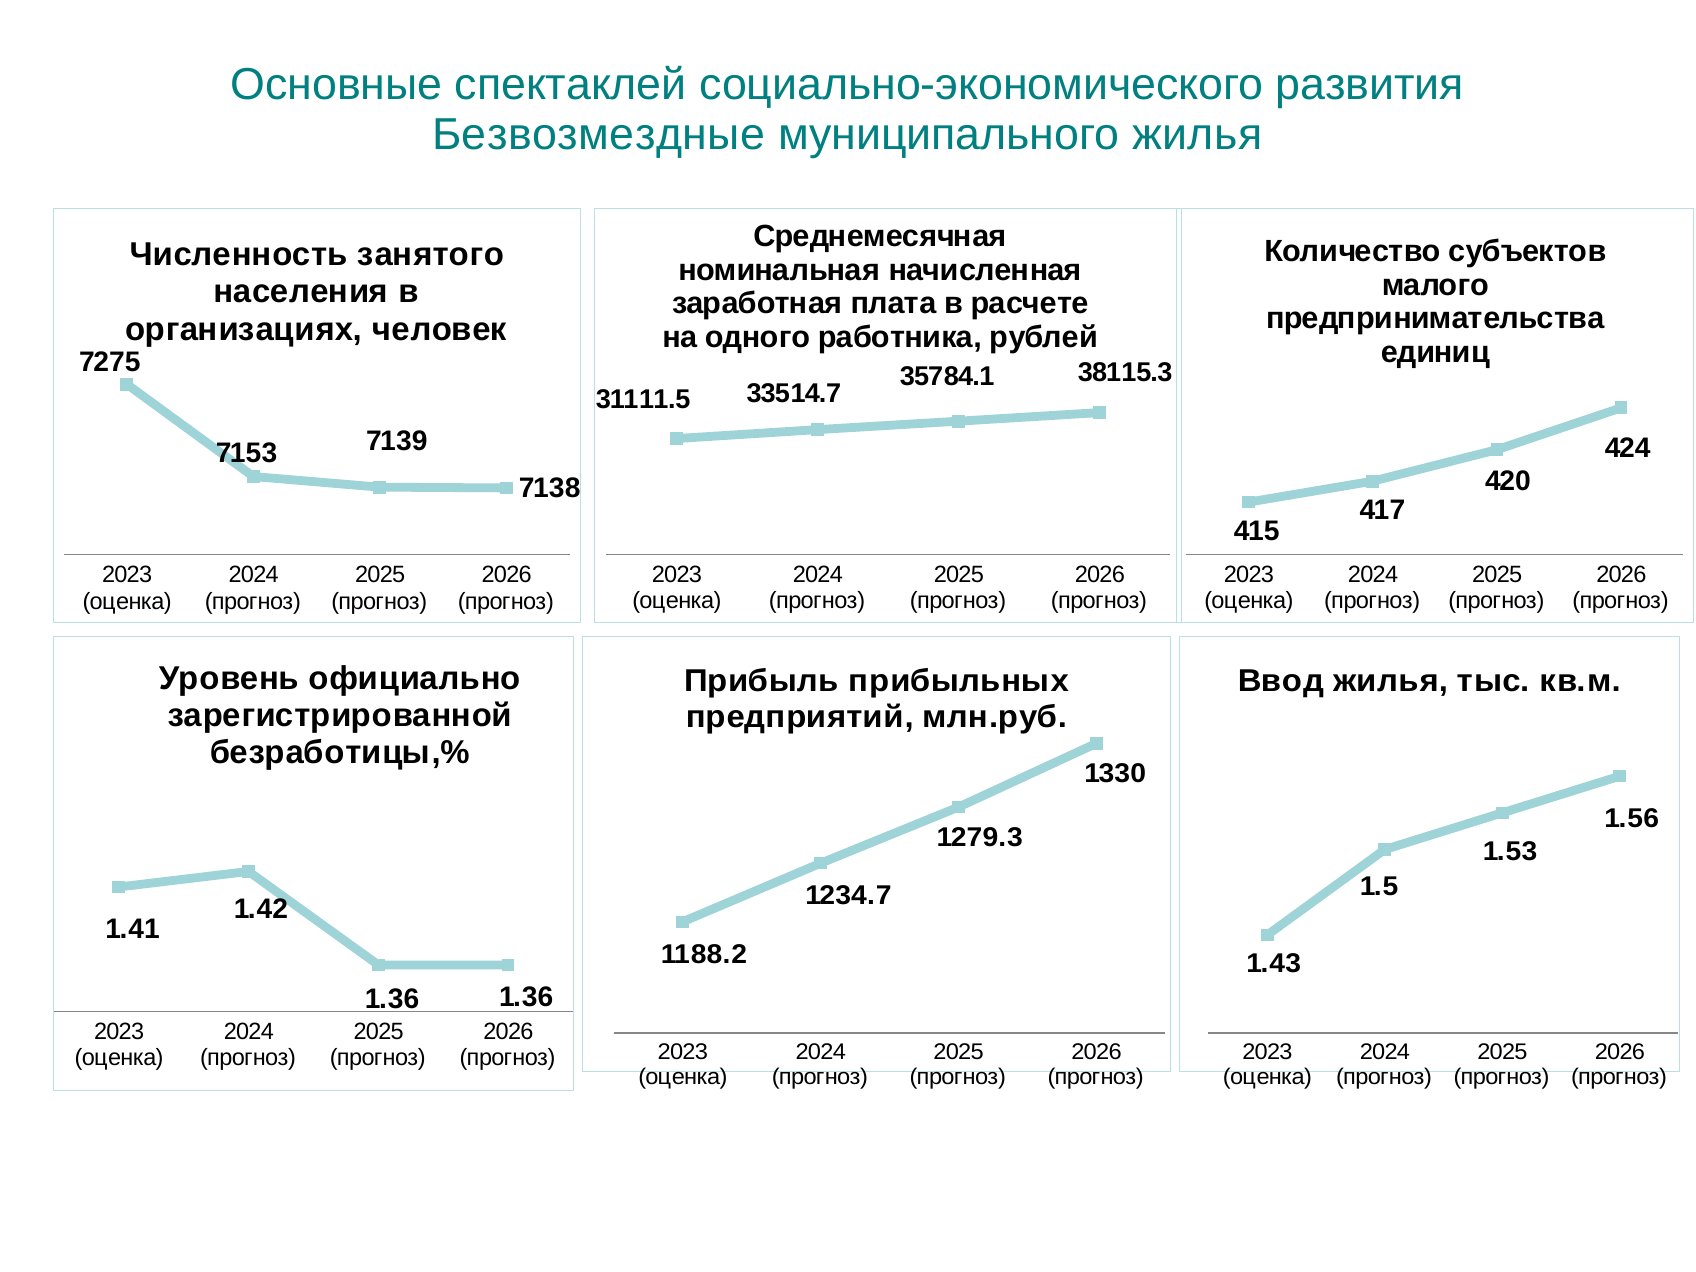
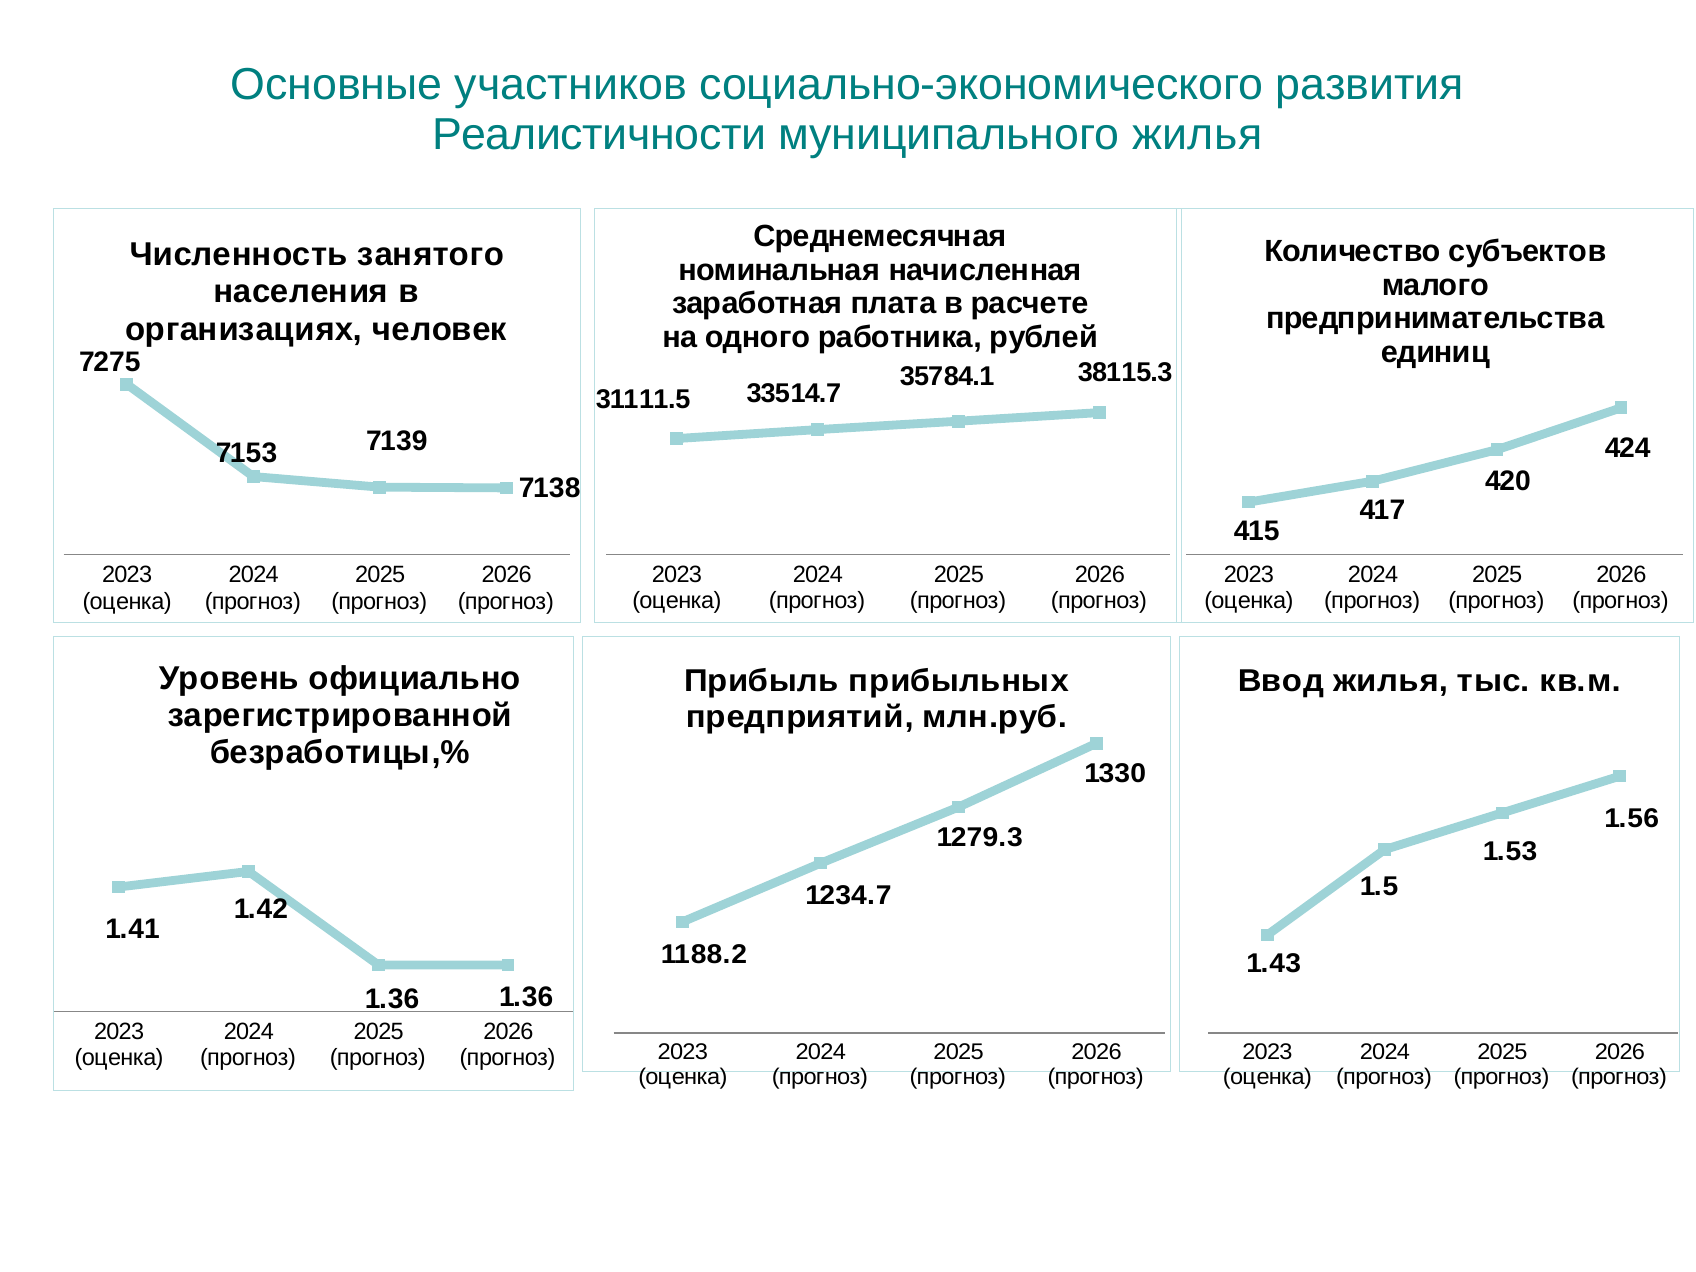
спектаклей: спектаклей -> участников
Безвозмездные: Безвозмездные -> Реалистичности
